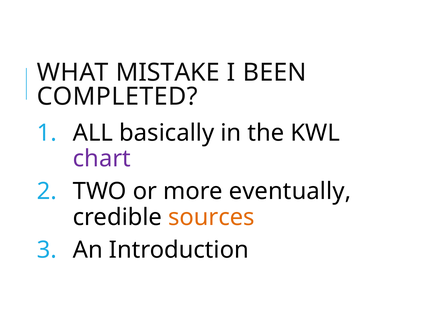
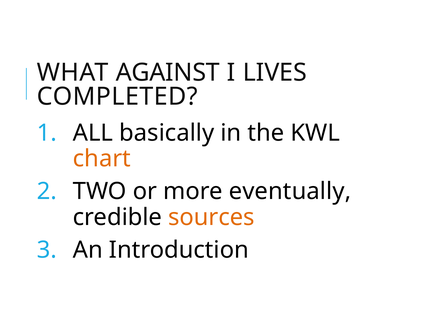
MISTAKE: MISTAKE -> AGAINST
BEEN: BEEN -> LIVES
chart colour: purple -> orange
